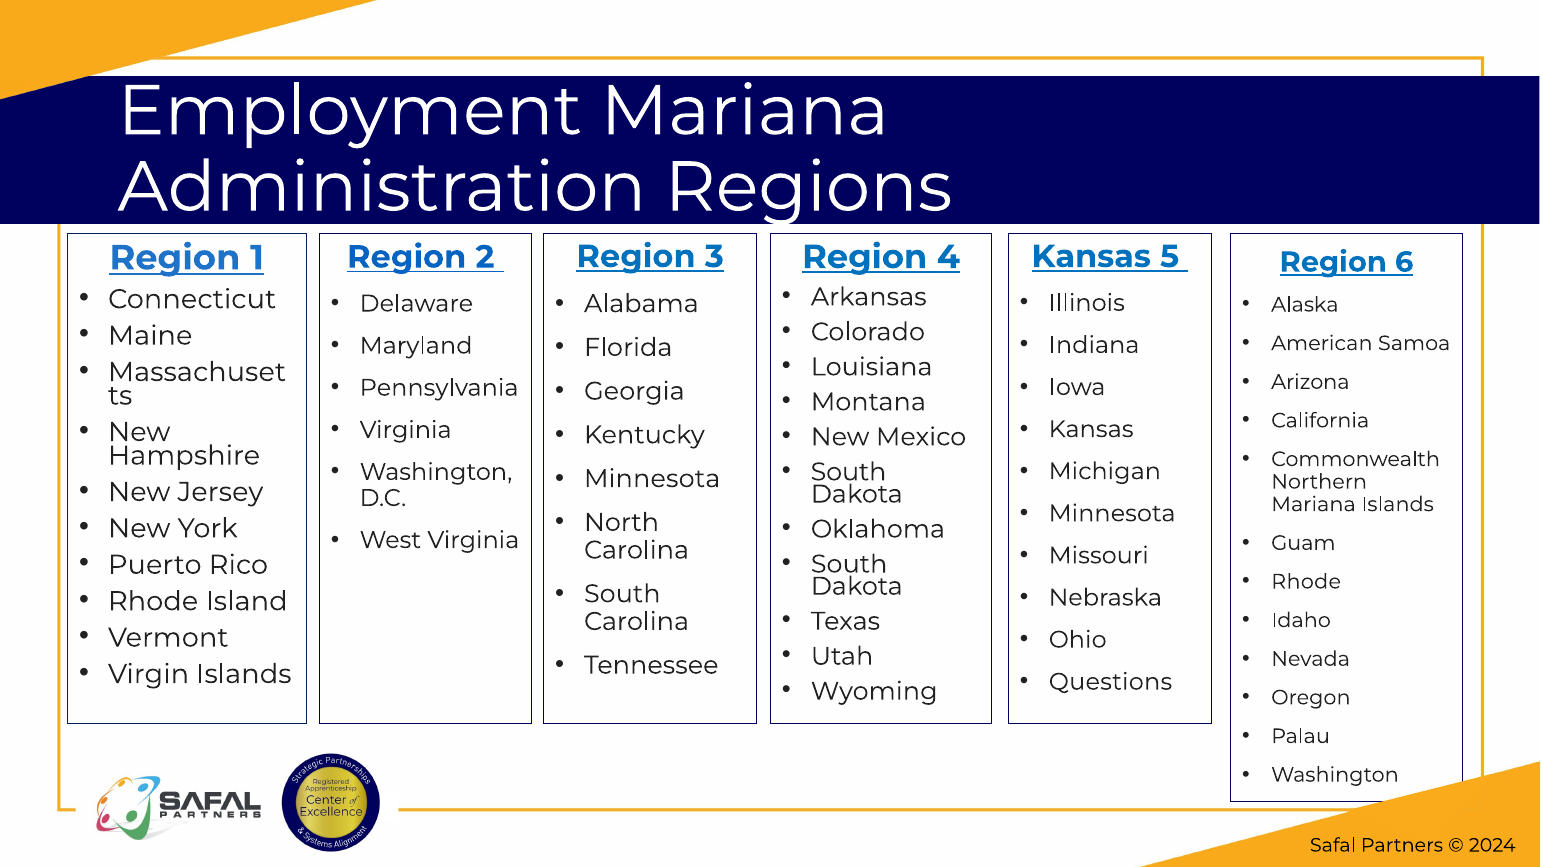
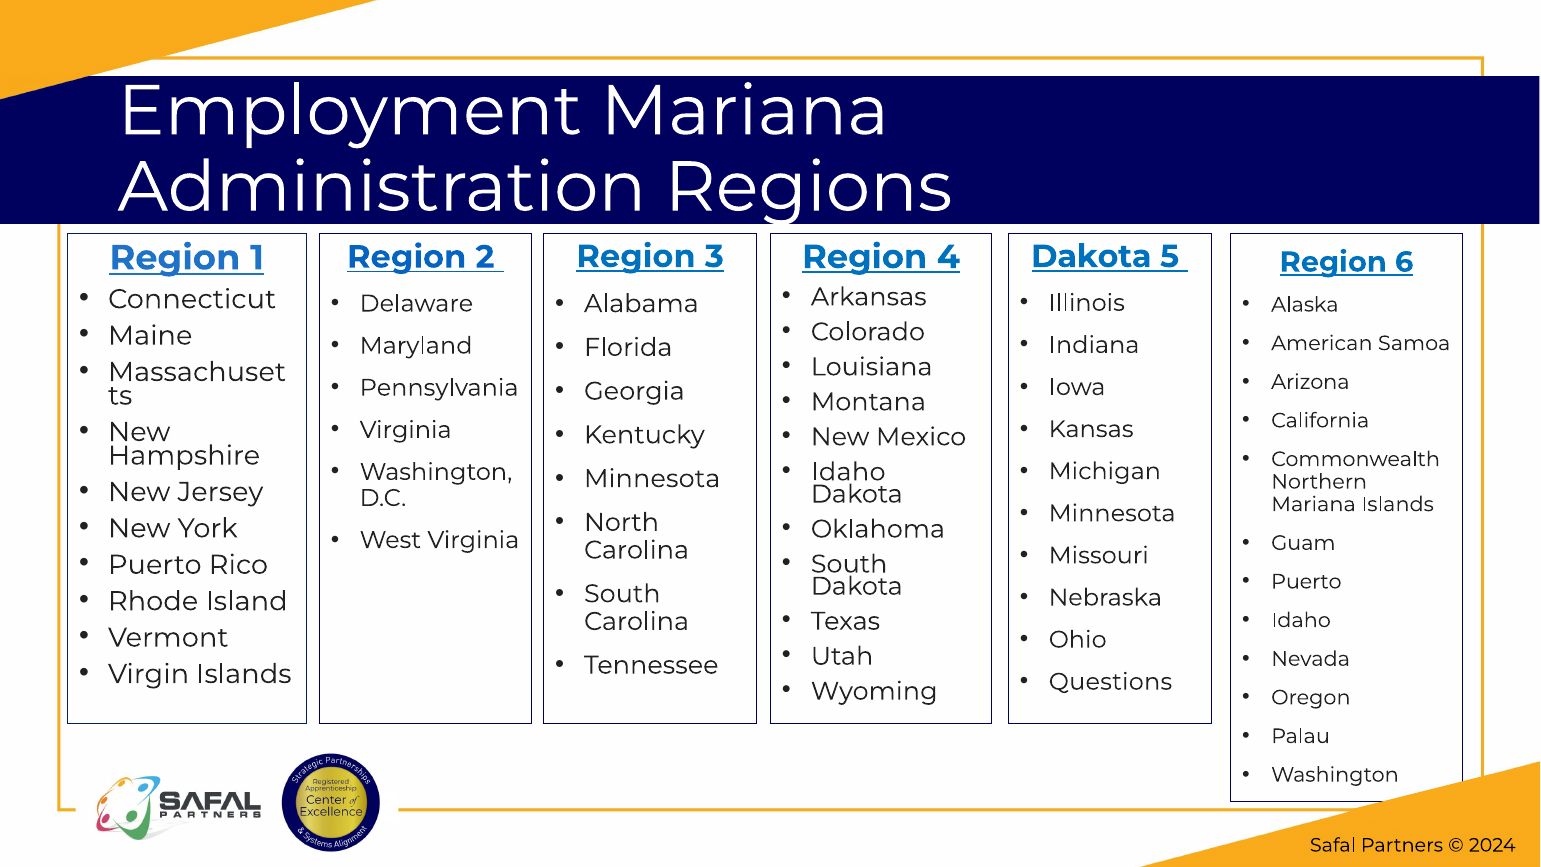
Kansas at (1091, 256): Kansas -> Dakota
South at (848, 472): South -> Idaho
Rhode at (1306, 581): Rhode -> Puerto
